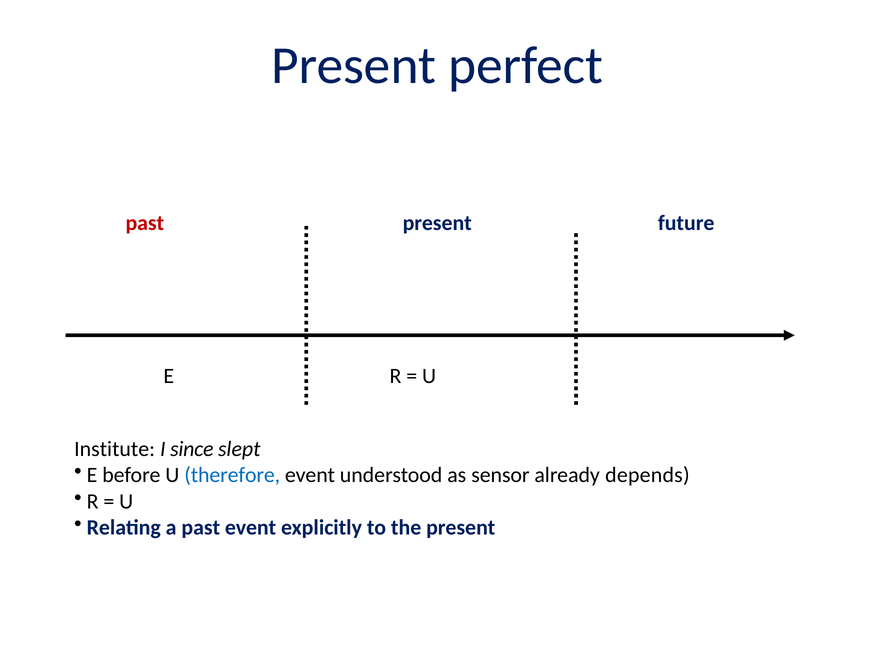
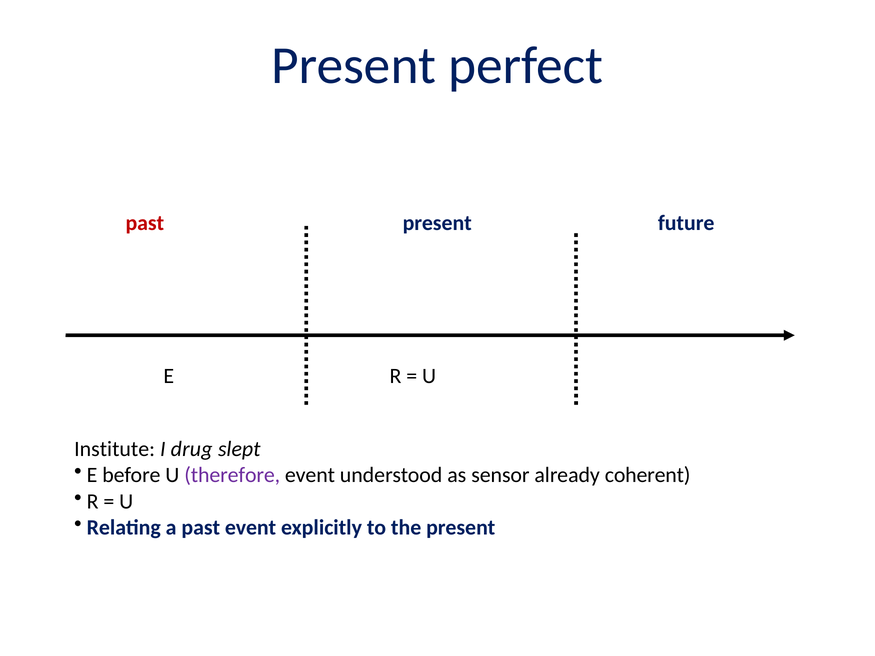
since: since -> drug
therefore colour: blue -> purple
depends: depends -> coherent
